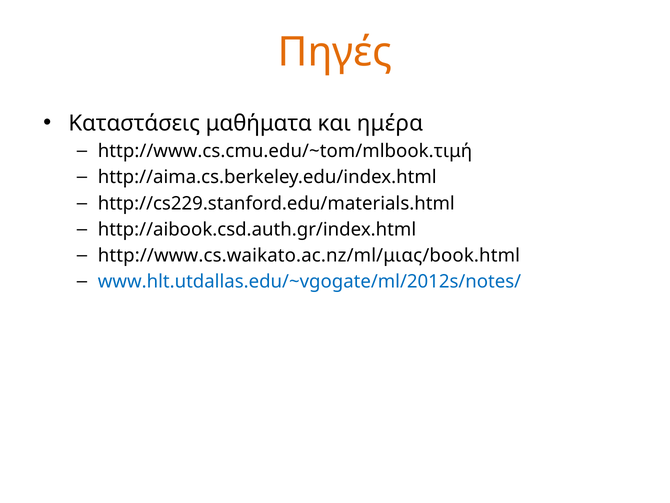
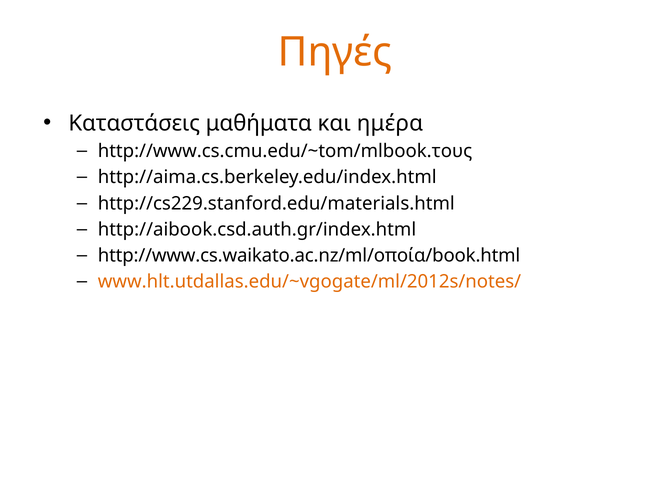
http://www.cs.cmu.edu/~tom/mlbook.τιμή: http://www.cs.cmu.edu/~tom/mlbook.τιμή -> http://www.cs.cmu.edu/~tom/mlbook.τους
http://www.cs.waikato.ac.nz/ml/μιας/book.html: http://www.cs.waikato.ac.nz/ml/μιας/book.html -> http://www.cs.waikato.ac.nz/ml/οποία/book.html
www.hlt.utdallas.edu/~vgogate/ml/2012s/notes/ colour: blue -> orange
